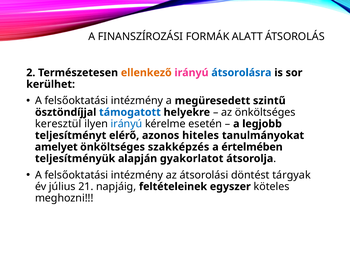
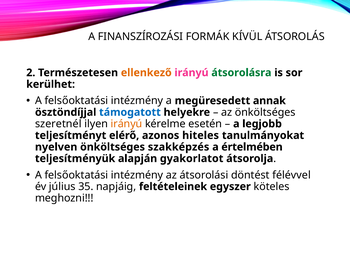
ALATT: ALATT -> KÍVÜL
átsorolásra colour: blue -> green
szintű: szintű -> annak
keresztül: keresztül -> szeretnél
irányú at (127, 124) colour: blue -> orange
amelyet: amelyet -> nyelven
tárgyak: tárgyak -> félévvel
21: 21 -> 35
